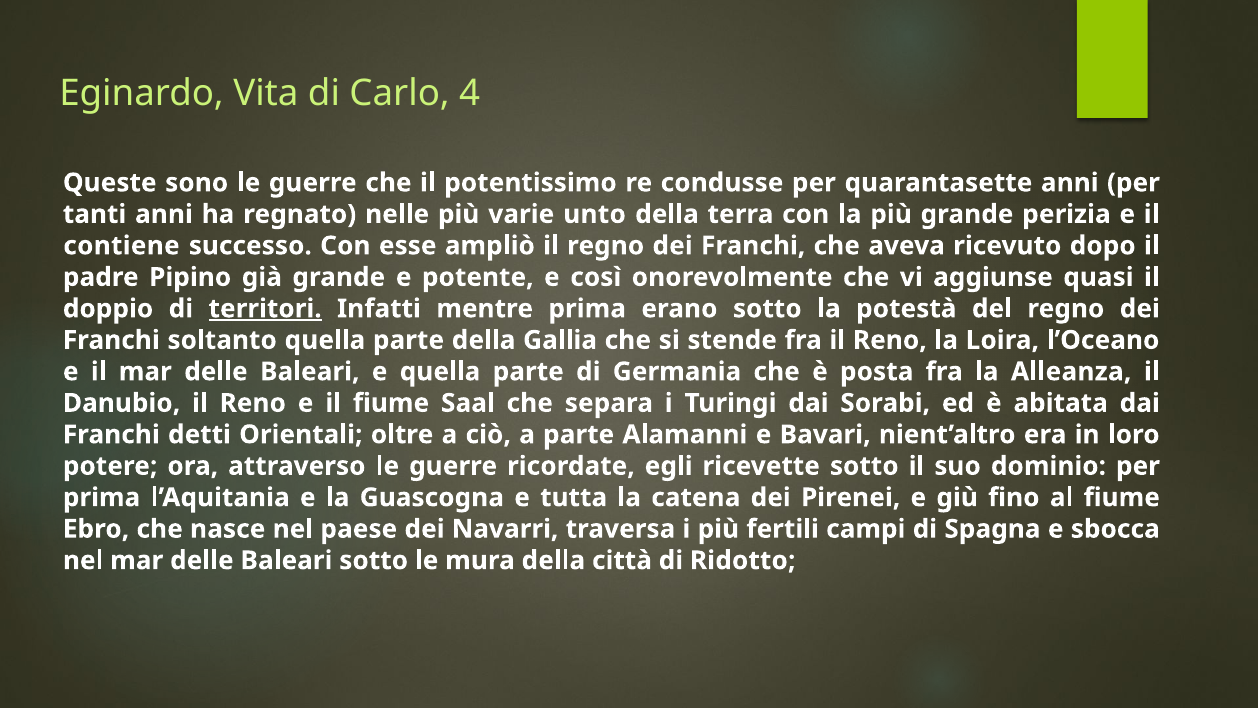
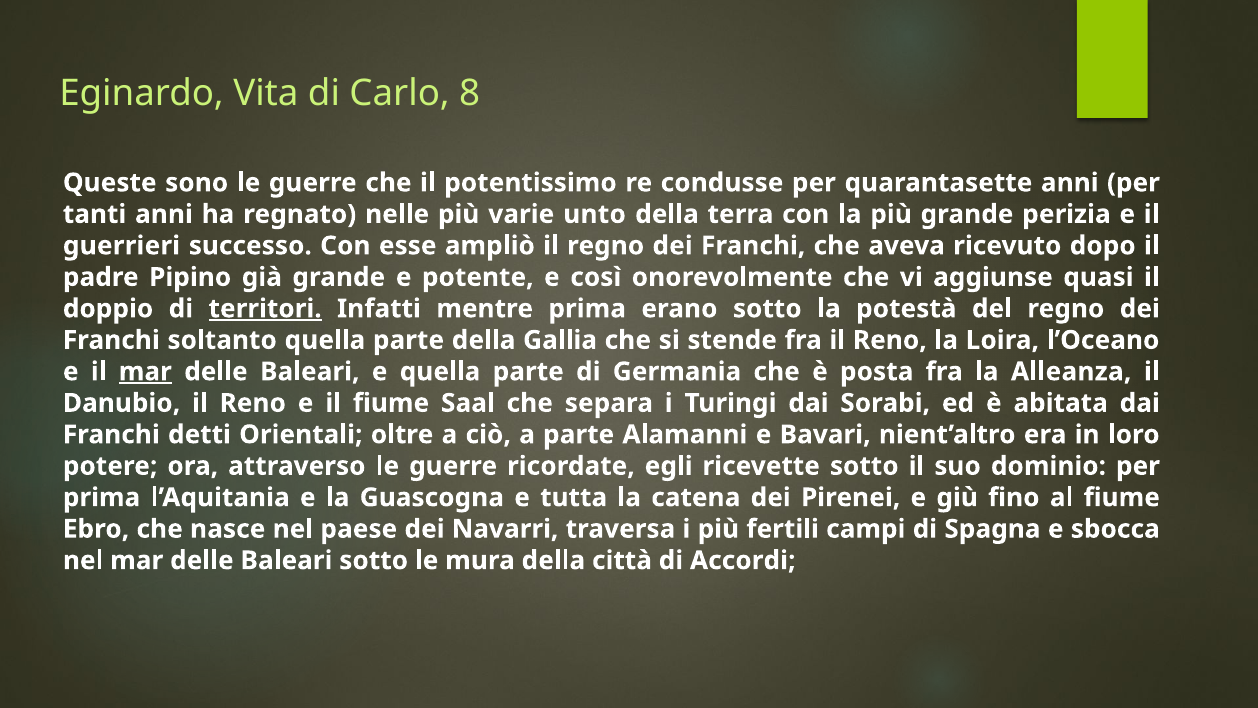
4: 4 -> 8
contiene: contiene -> guerrieri
mar at (145, 371) underline: none -> present
Ridotto: Ridotto -> Accordi
